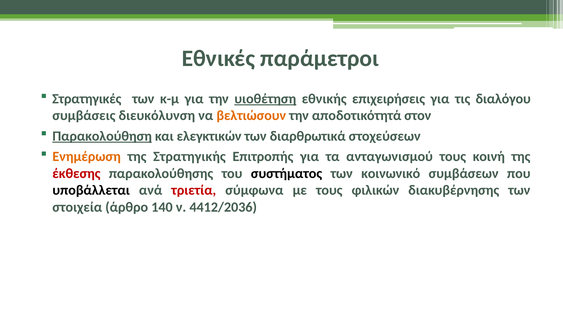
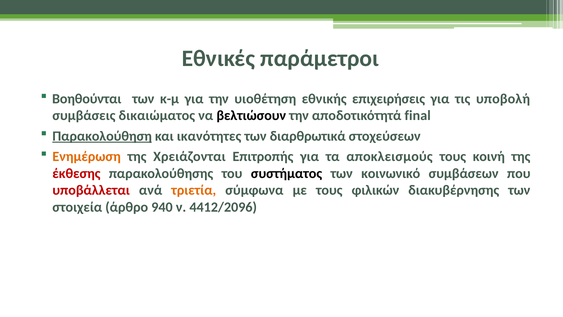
Στρατηγικές: Στρατηγικές -> Βοηθούνται
υιοθέτηση underline: present -> none
διαλόγου: διαλόγου -> υποβολή
διευκόλυνση: διευκόλυνση -> δικαιώματος
βελτιώσουν colour: orange -> black
στον: στον -> final
ελεγκτικών: ελεγκτικών -> ικανότητες
Στρατηγικής: Στρατηγικής -> Χρειάζονται
ανταγωνισμού: ανταγωνισμού -> αποκλεισμούς
υποβάλλεται colour: black -> red
τριετία colour: red -> orange
140: 140 -> 940
4412/2036: 4412/2036 -> 4412/2096
